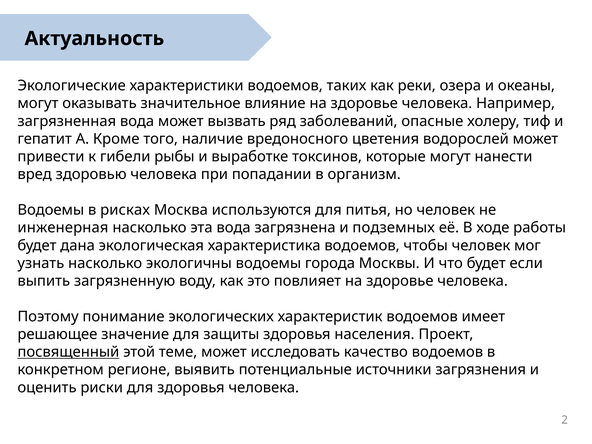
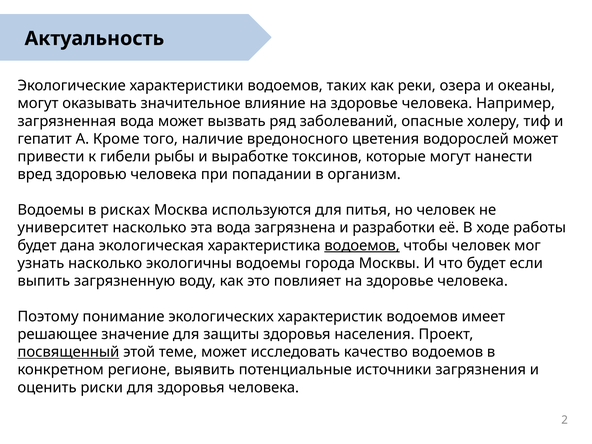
инженерная: инженерная -> университет
подземных: подземных -> разработки
водоемов at (362, 245) underline: none -> present
